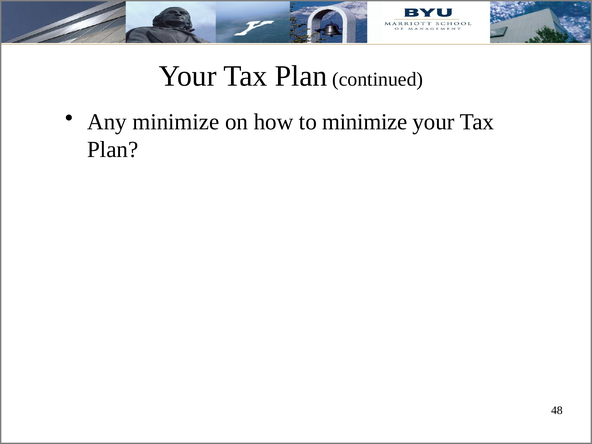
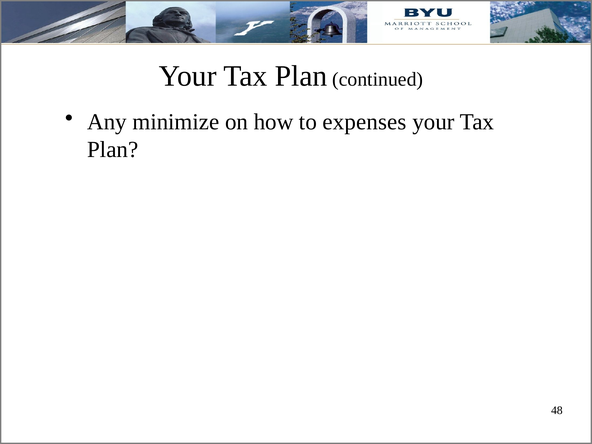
to minimize: minimize -> expenses
